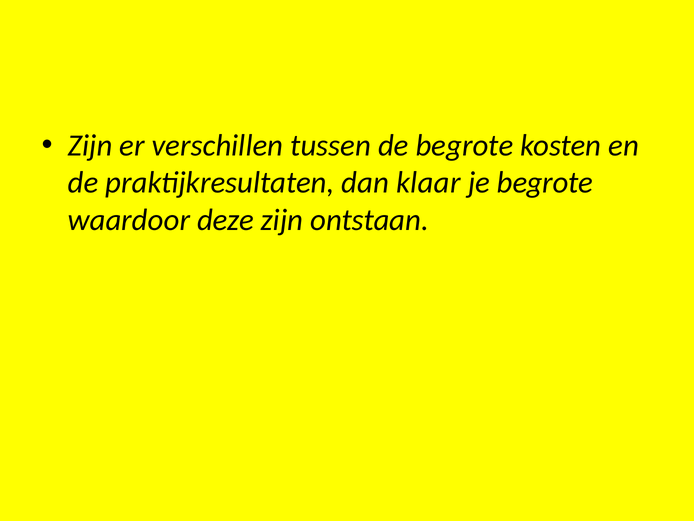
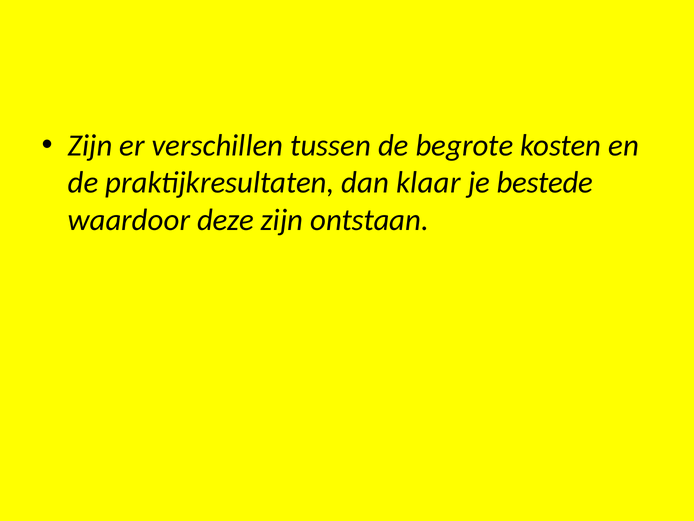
je begrote: begrote -> bestede
